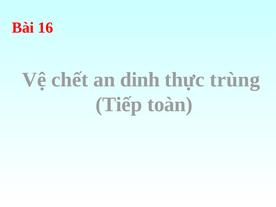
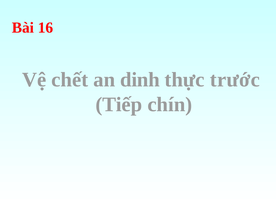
trùng: trùng -> trước
toàn: toàn -> chín
